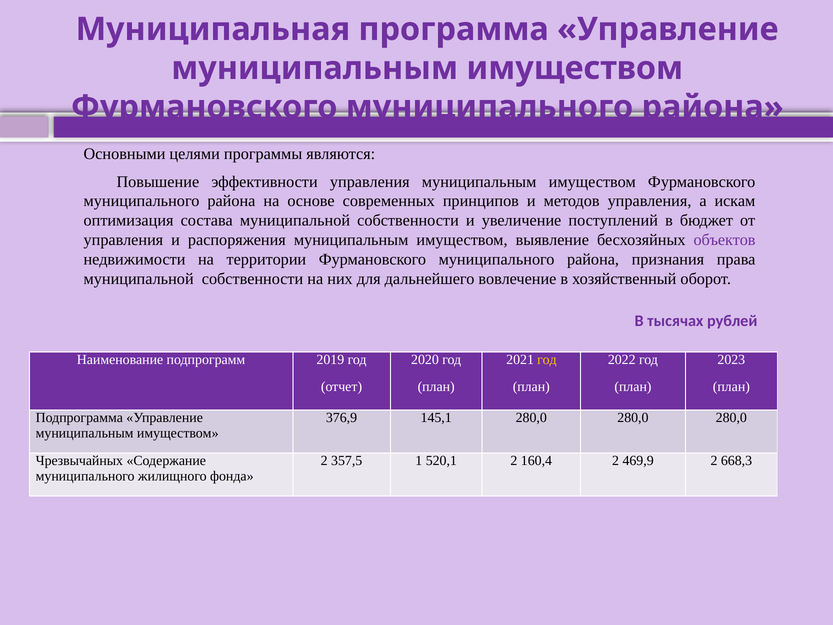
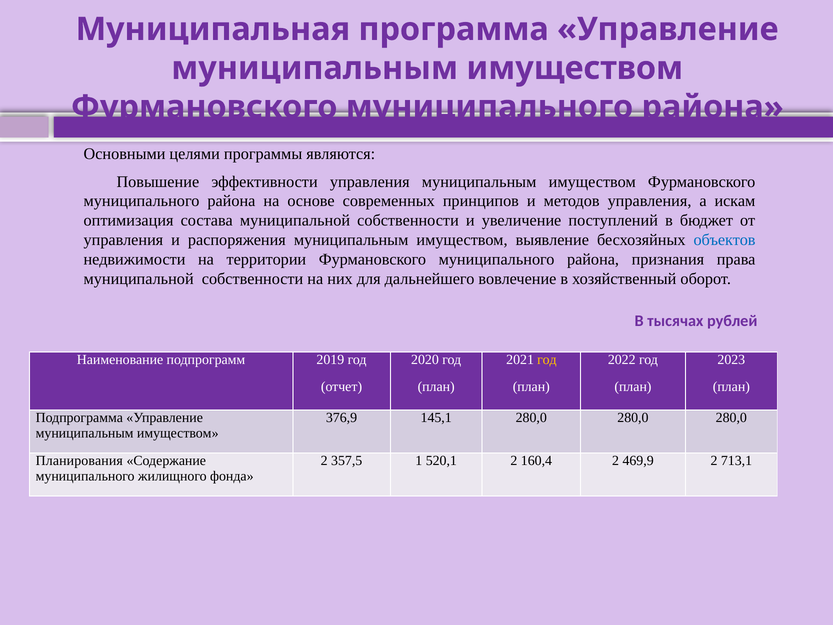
объектов colour: purple -> blue
Чрезвычайных: Чрезвычайных -> Планирования
668,3: 668,3 -> 713,1
